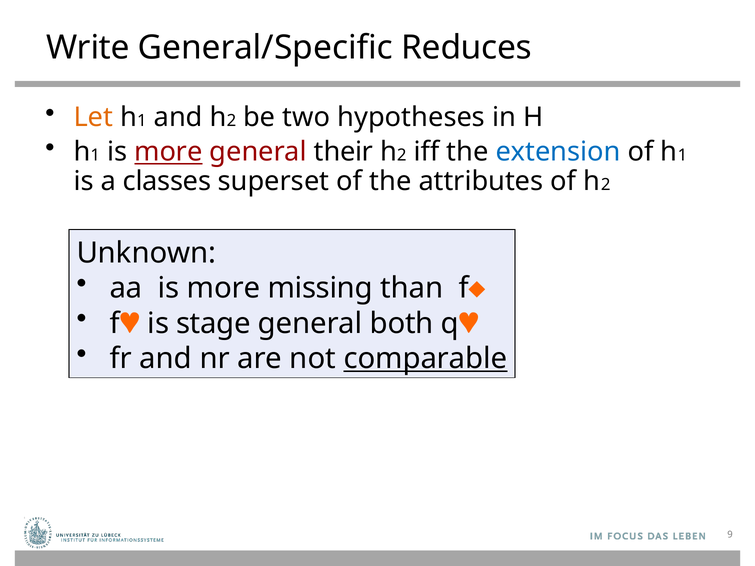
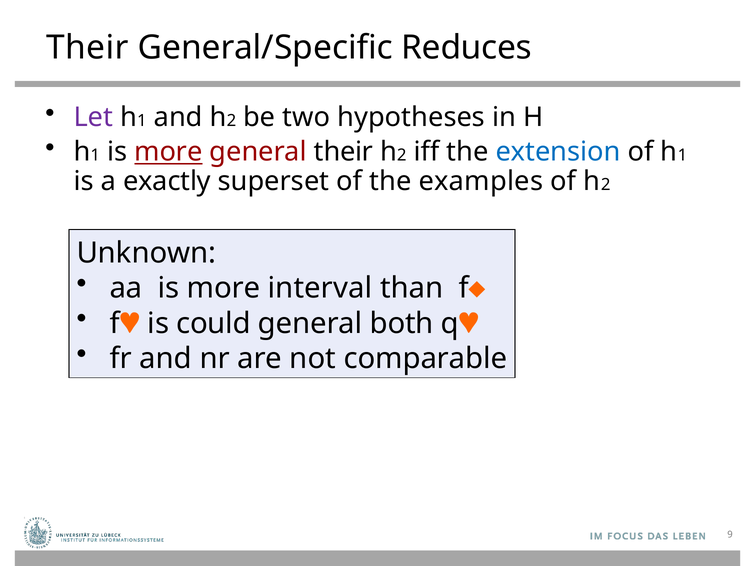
Write at (88, 48): Write -> Their
Let colour: orange -> purple
classes: classes -> exactly
attributes: attributes -> examples
missing: missing -> interval
stage: stage -> could
comparable underline: present -> none
